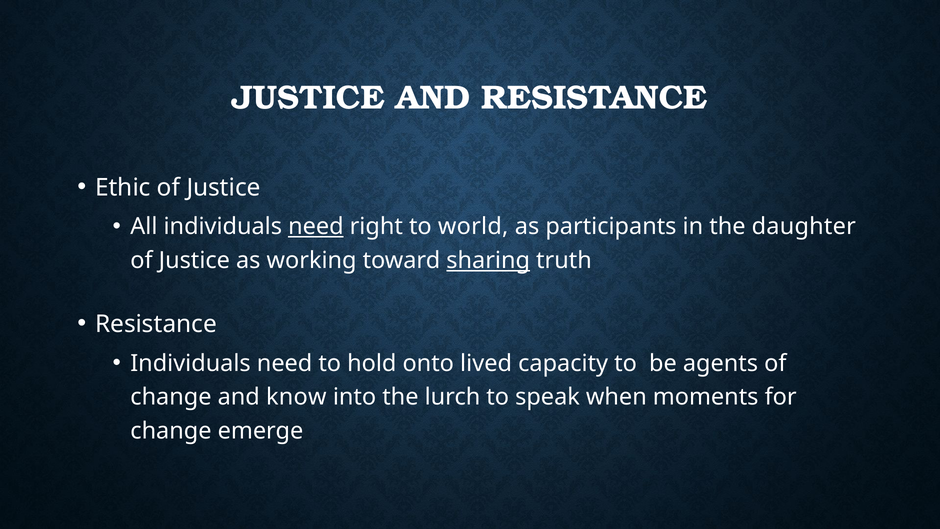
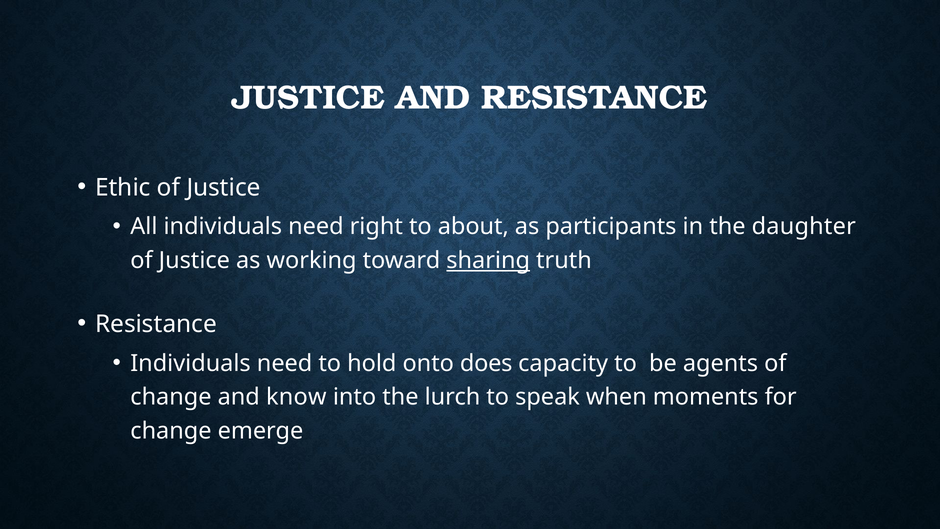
need at (316, 227) underline: present -> none
world: world -> about
lived: lived -> does
